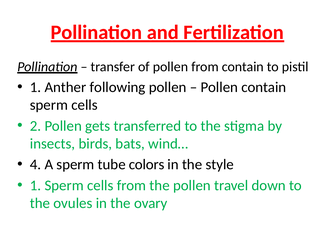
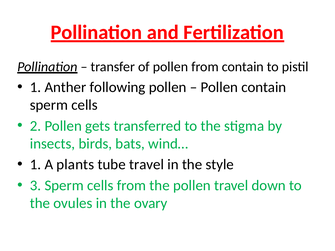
4 at (36, 165): 4 -> 1
A sperm: sperm -> plants
tube colors: colors -> travel
1 at (36, 186): 1 -> 3
